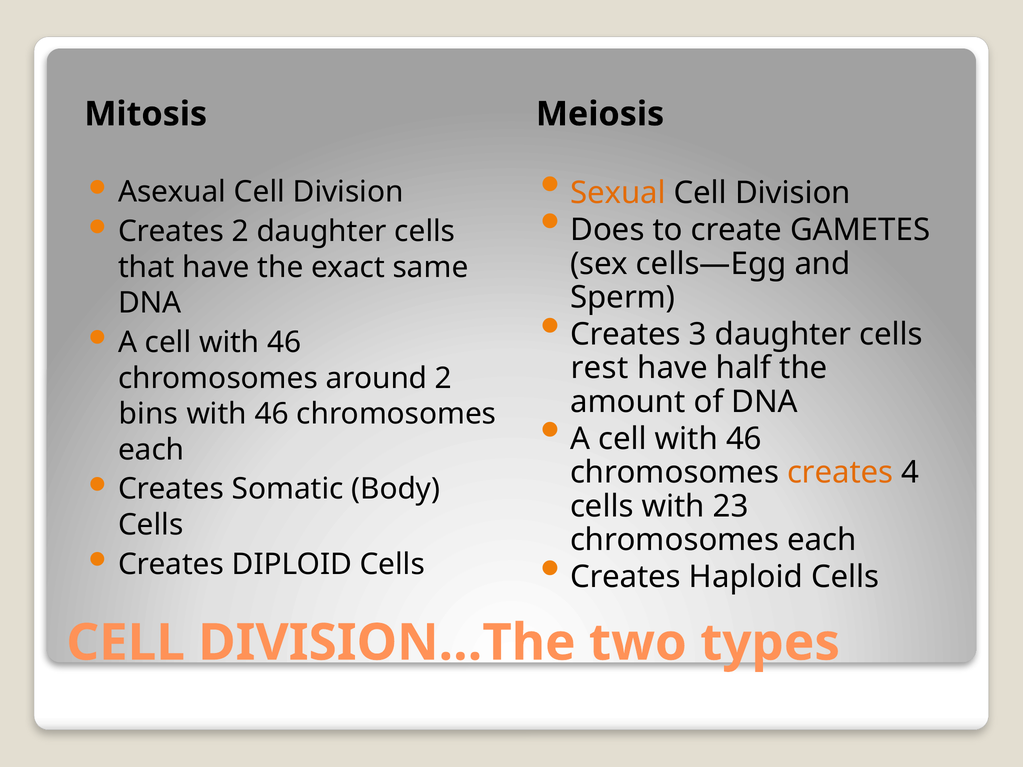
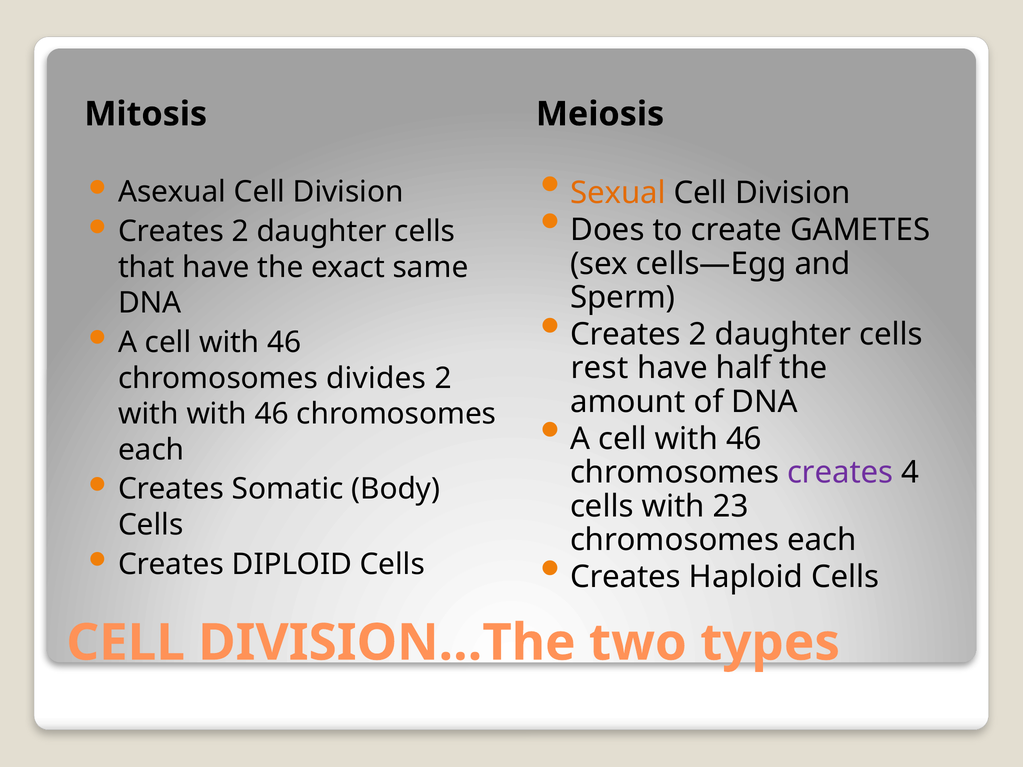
3 at (698, 335): 3 -> 2
around: around -> divides
bins at (148, 414): bins -> with
creates at (840, 473) colour: orange -> purple
